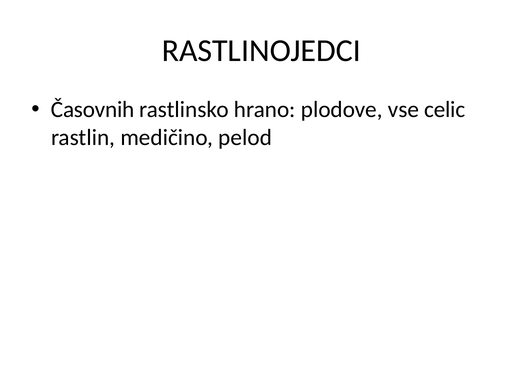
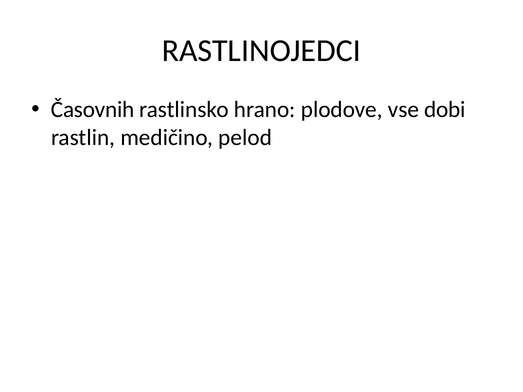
celic: celic -> dobi
